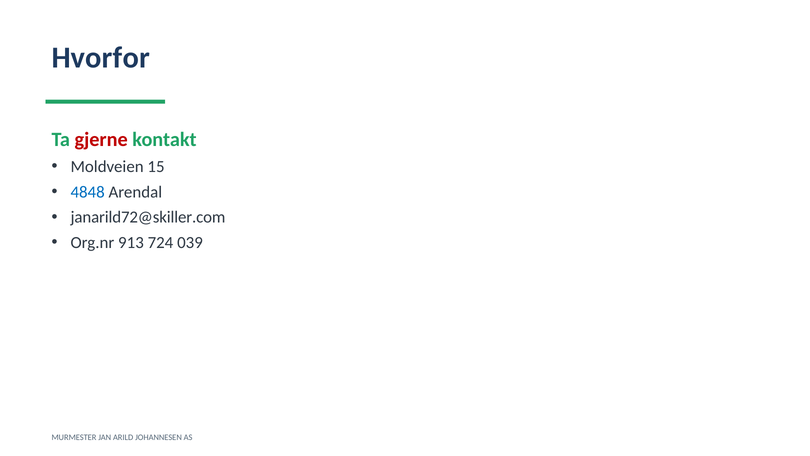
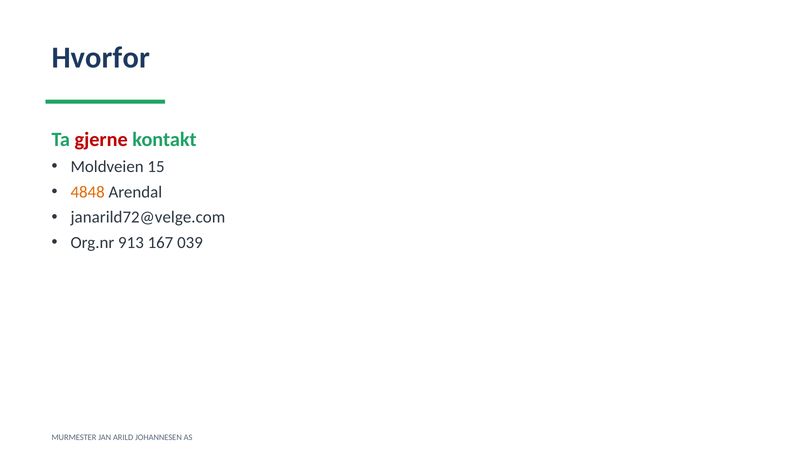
4848 colour: blue -> orange
janarild72@skiller.com: janarild72@skiller.com -> janarild72@velge.com
724: 724 -> 167
